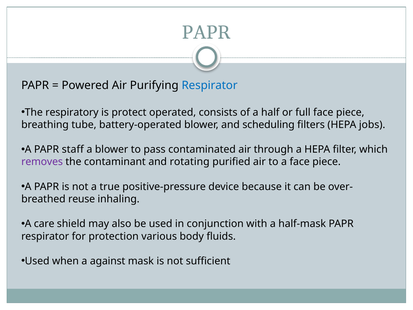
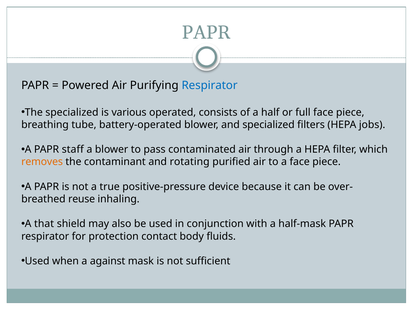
The respiratory: respiratory -> specialized
protect: protect -> various
and scheduling: scheduling -> specialized
removes colour: purple -> orange
care: care -> that
various: various -> contact
